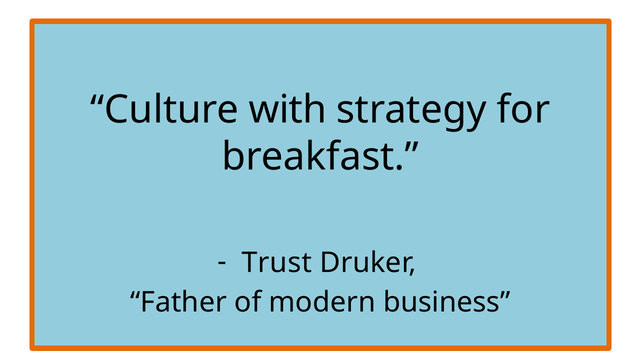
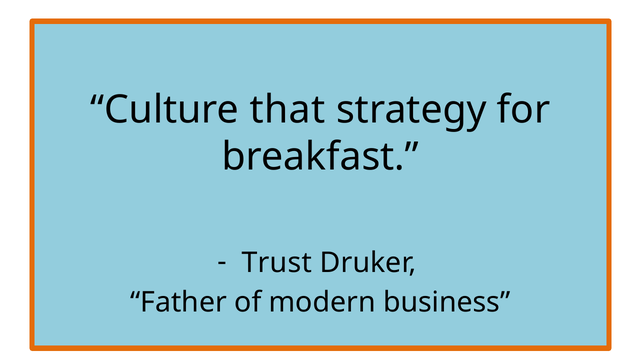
with: with -> that
